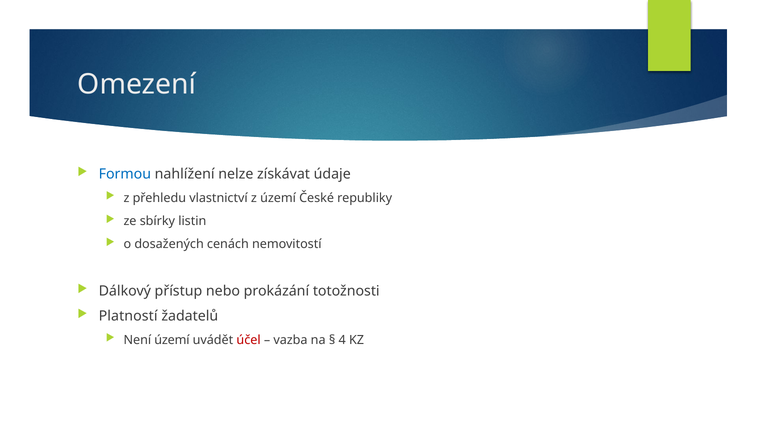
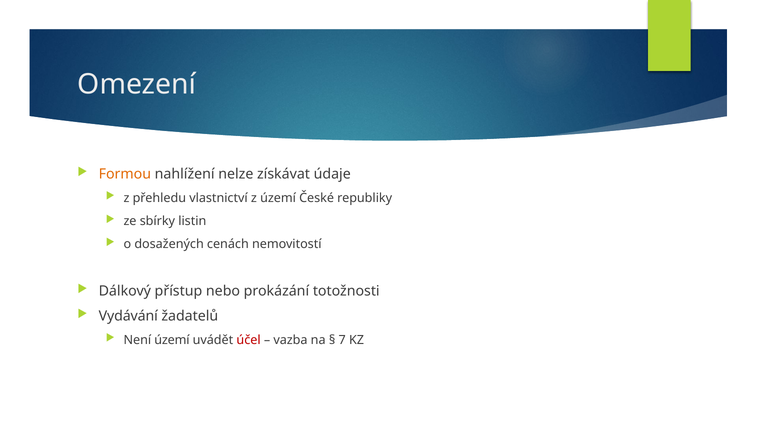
Formou colour: blue -> orange
Platností: Platností -> Vydávání
4: 4 -> 7
